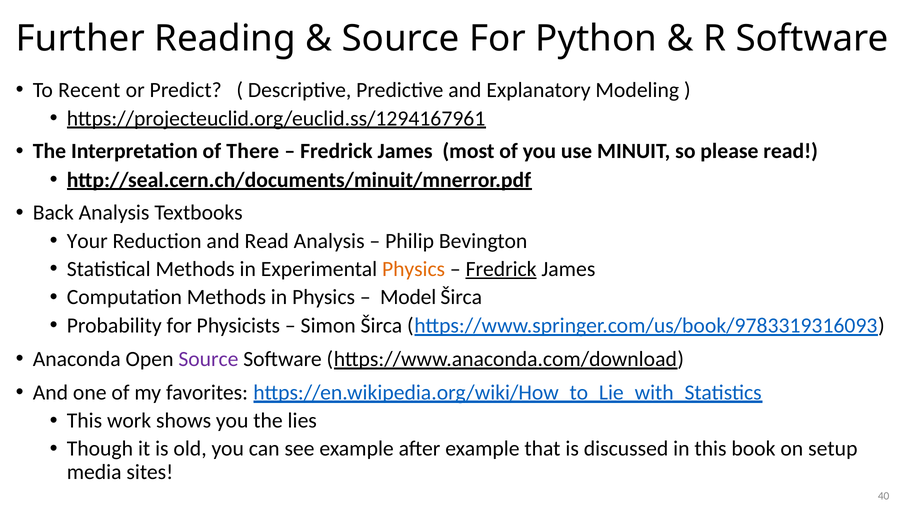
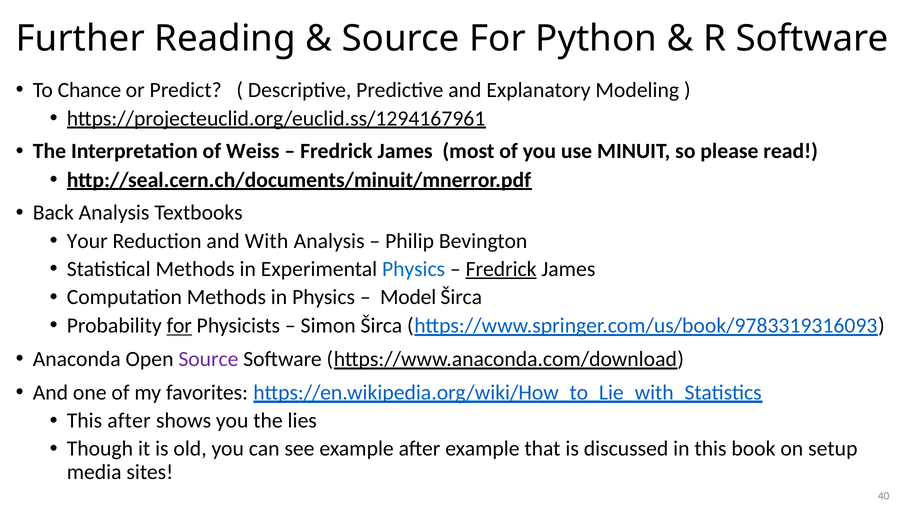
Recent: Recent -> Chance
There: There -> Weiss
and Read: Read -> With
Physics at (414, 269) colour: orange -> blue
for at (179, 326) underline: none -> present
This work: work -> after
